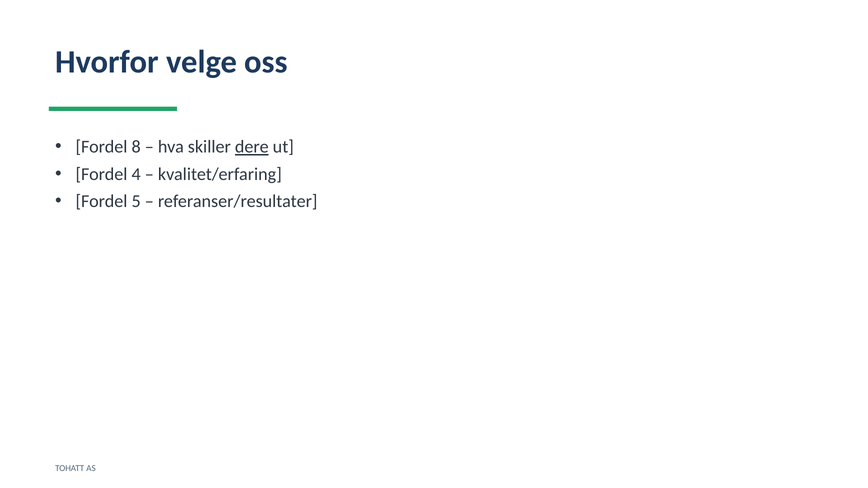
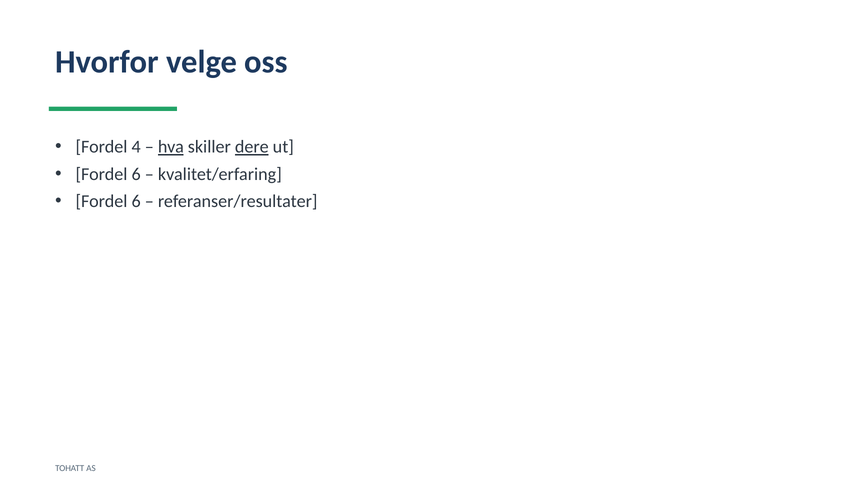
8: 8 -> 4
hva underline: none -> present
4 at (136, 174): 4 -> 6
5 at (136, 201): 5 -> 6
